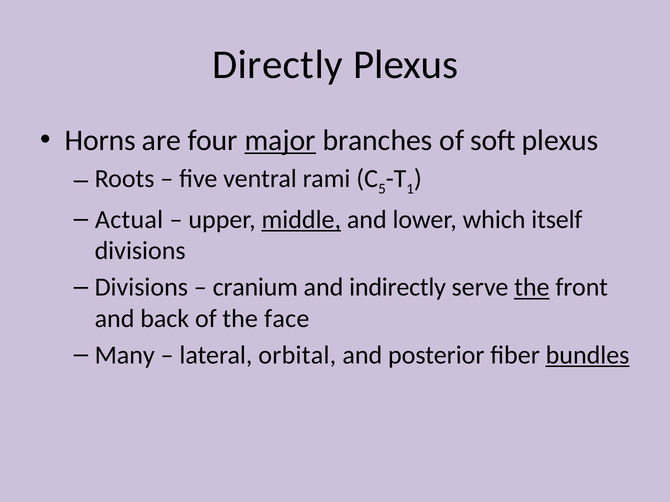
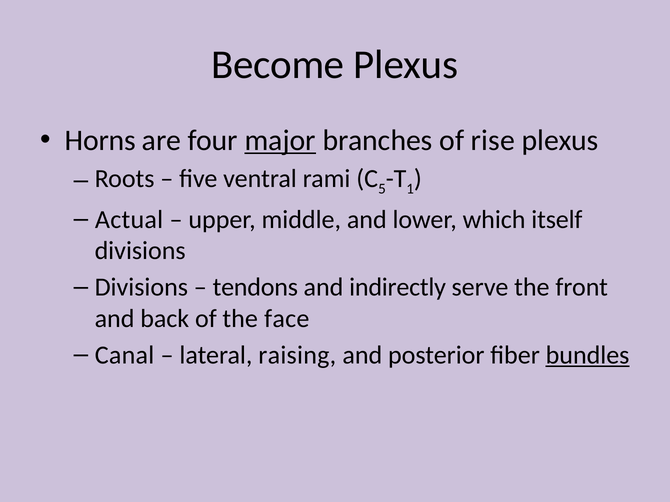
Directly: Directly -> Become
soft: soft -> rise
middle underline: present -> none
cranium: cranium -> tendons
the at (532, 288) underline: present -> none
Many: Many -> Canal
orbital: orbital -> raising
